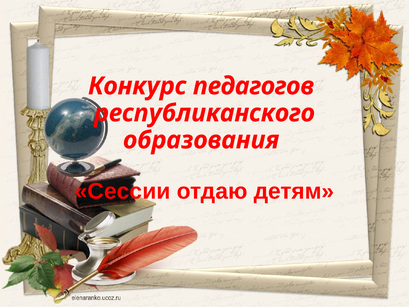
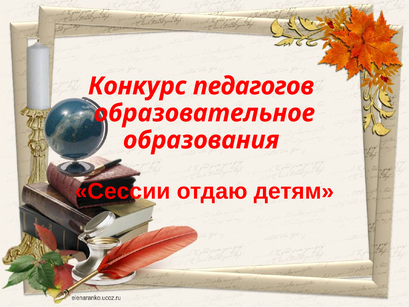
республиканского: республиканского -> образовательное
